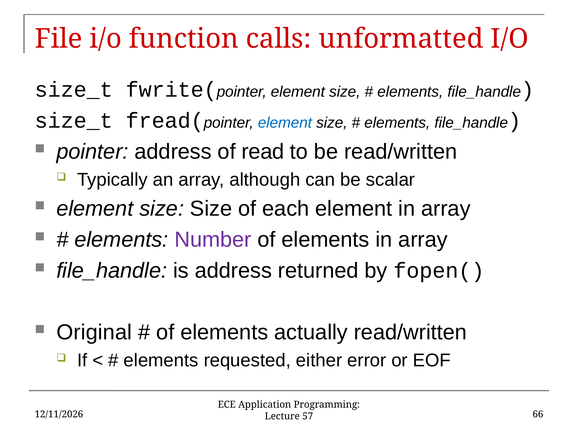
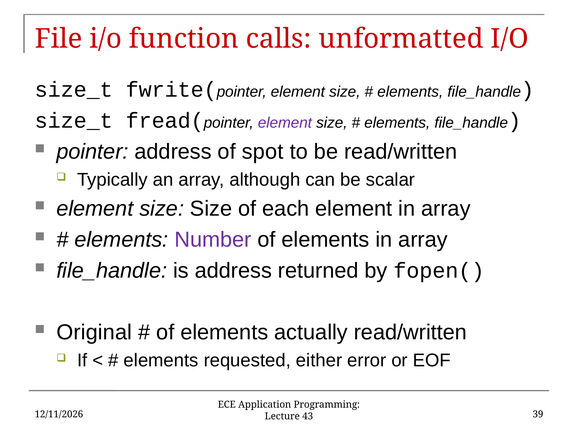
element at (285, 123) colour: blue -> purple
read: read -> spot
66: 66 -> 39
57: 57 -> 43
